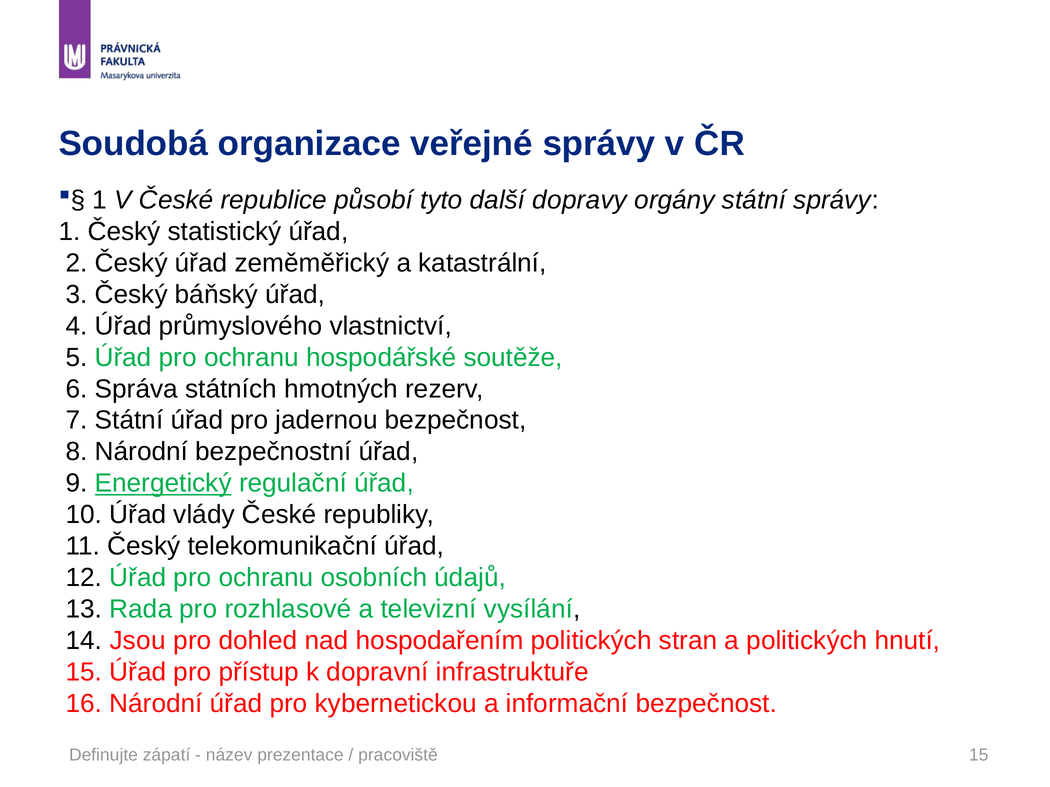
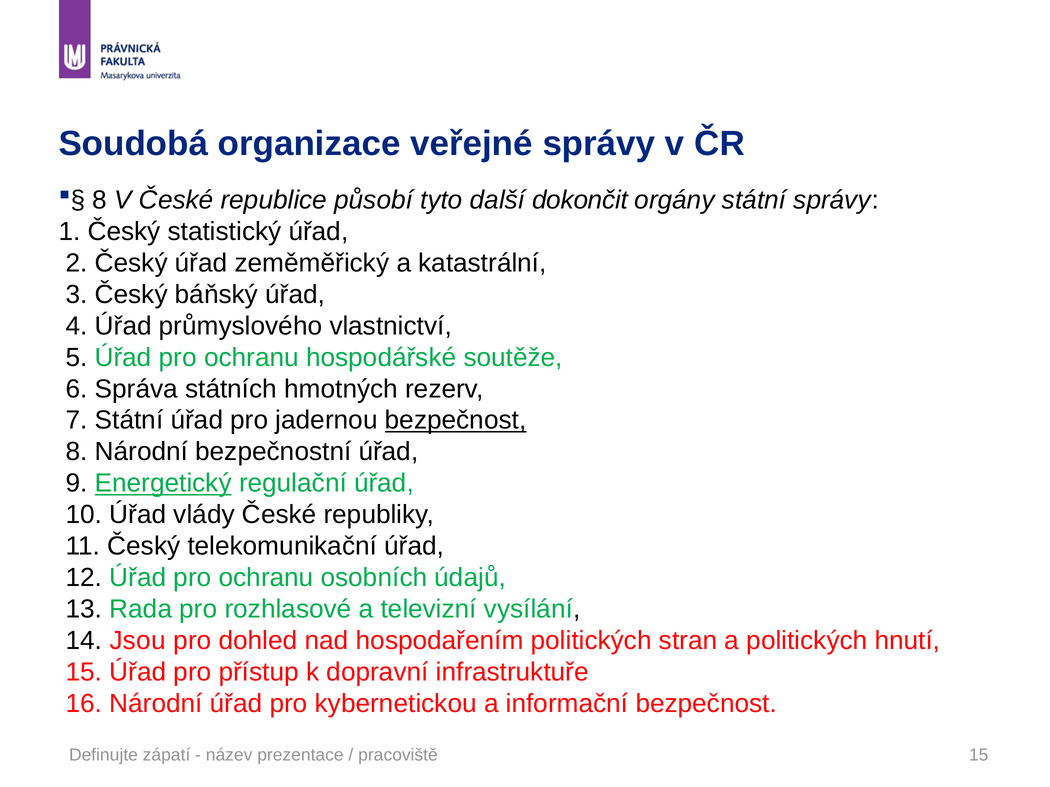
1 at (100, 200): 1 -> 8
dopravy: dopravy -> dokončit
bezpečnost at (456, 421) underline: none -> present
